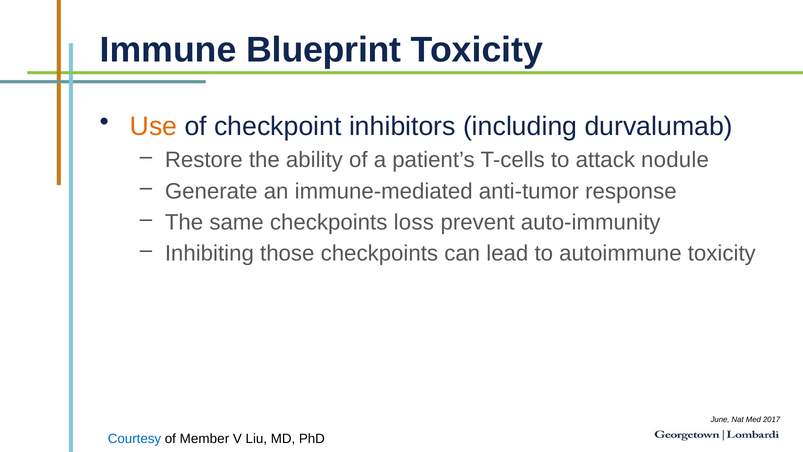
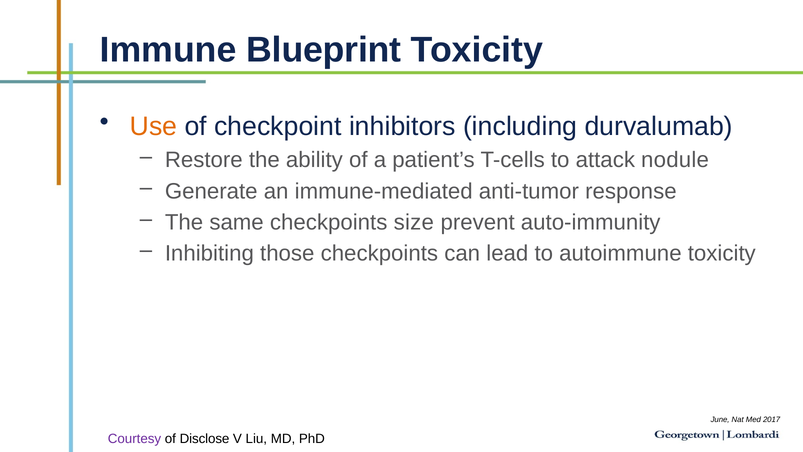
loss: loss -> size
Courtesy colour: blue -> purple
Member: Member -> Disclose
